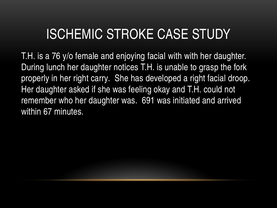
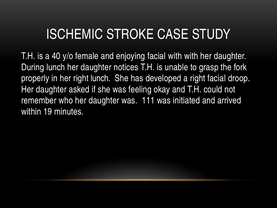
76: 76 -> 40
right carry: carry -> lunch
691: 691 -> 111
67: 67 -> 19
